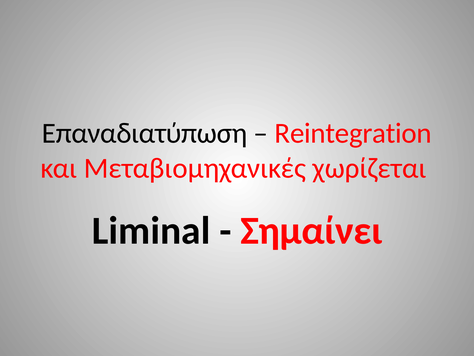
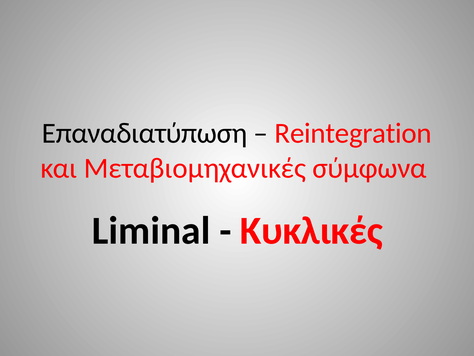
χωρίζεται: χωρίζεται -> σύμφωνα
Σημαίνει: Σημαίνει -> Κυκλικές
